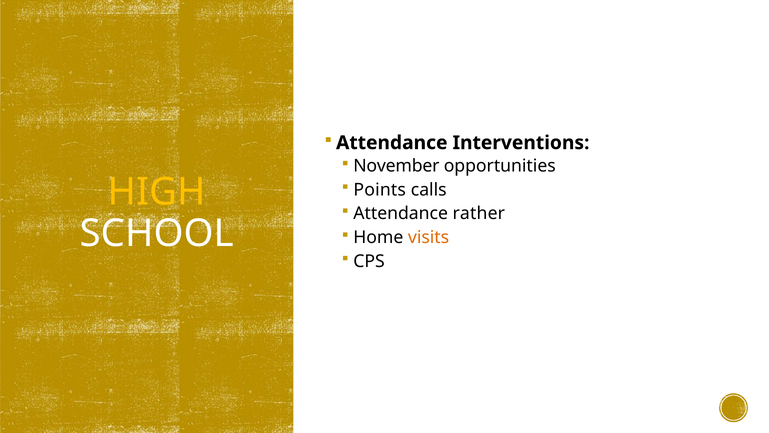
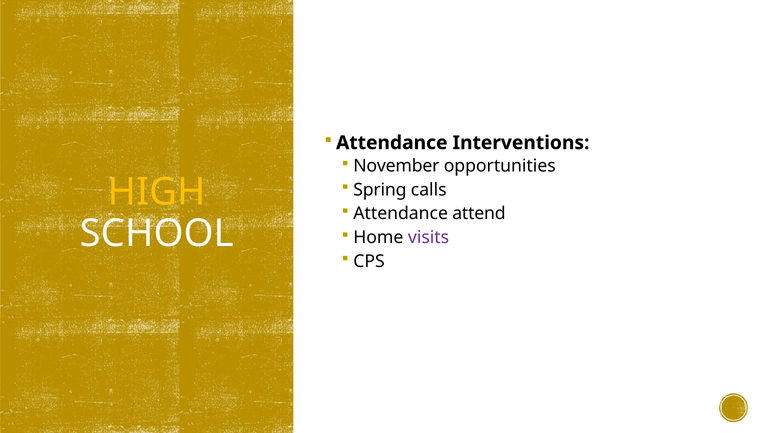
Points: Points -> Spring
rather: rather -> attend
visits colour: orange -> purple
